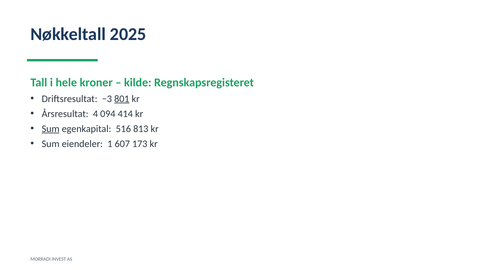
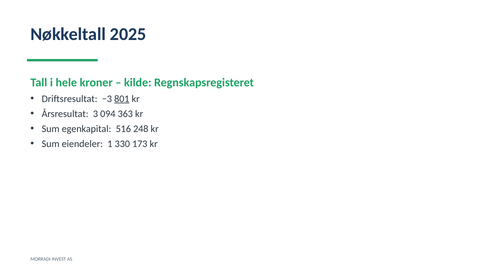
4: 4 -> 3
414: 414 -> 363
Sum at (51, 128) underline: present -> none
813: 813 -> 248
607: 607 -> 330
